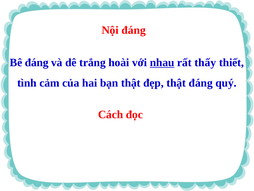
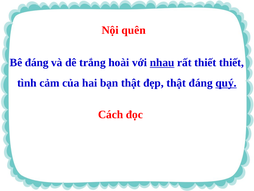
Nội đáng: đáng -> quên
rất thấy: thấy -> thiết
quý underline: none -> present
